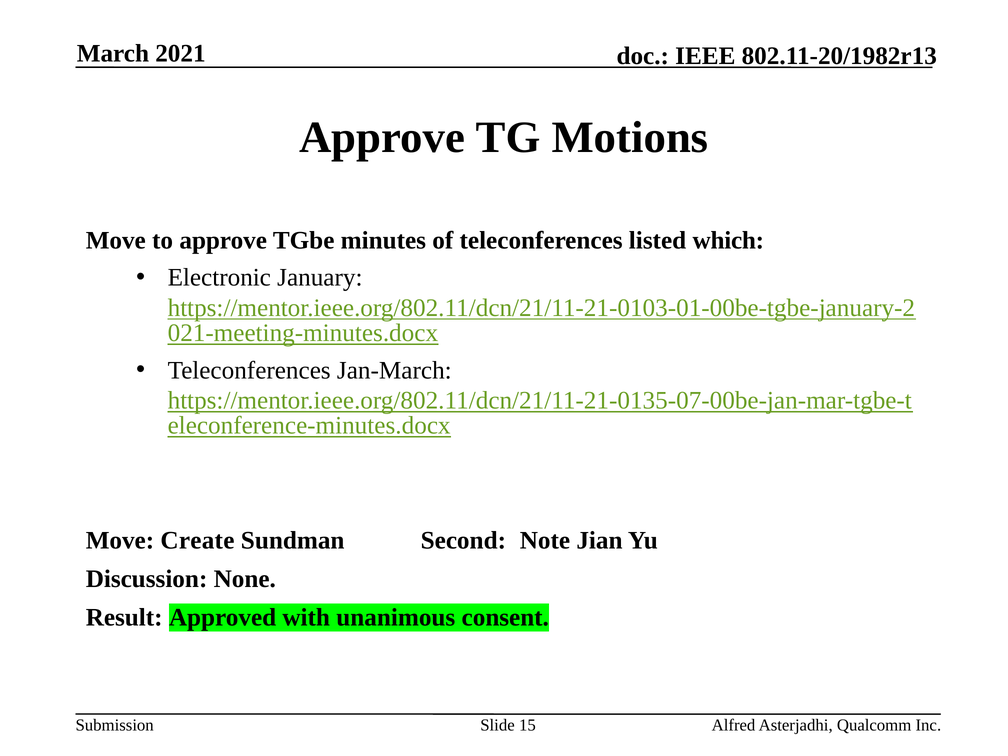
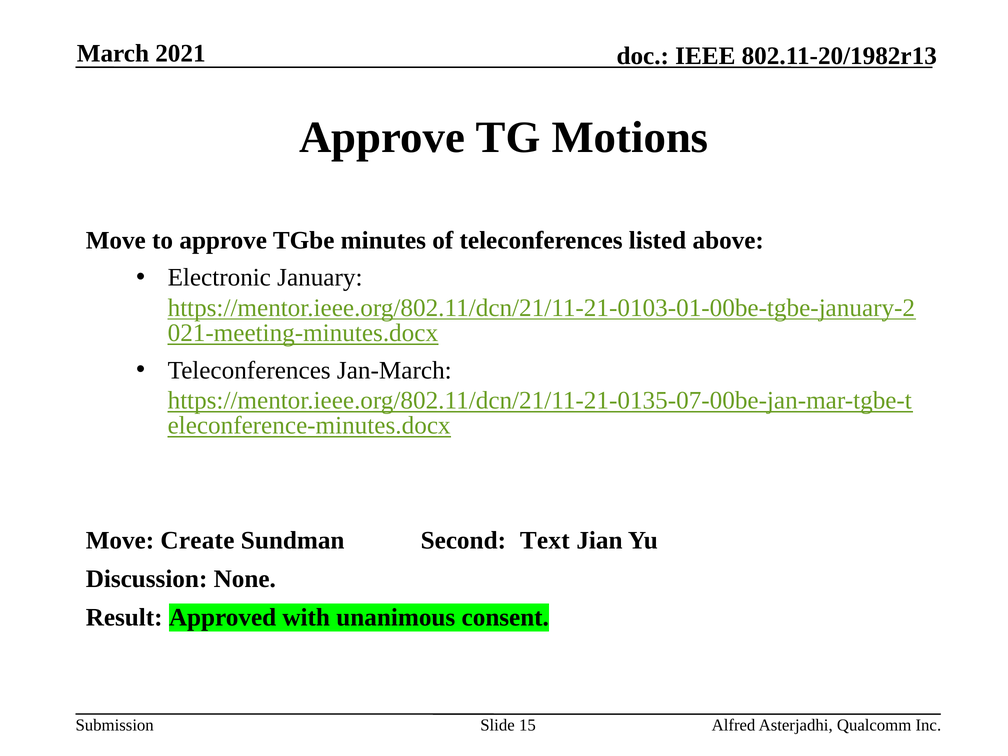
which: which -> above
Note: Note -> Text
